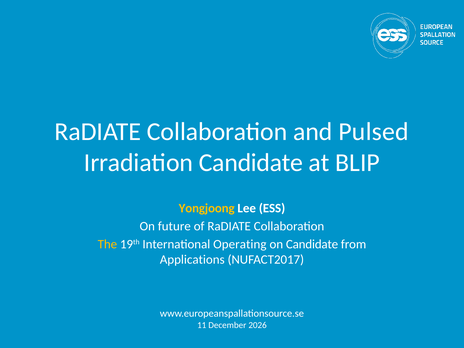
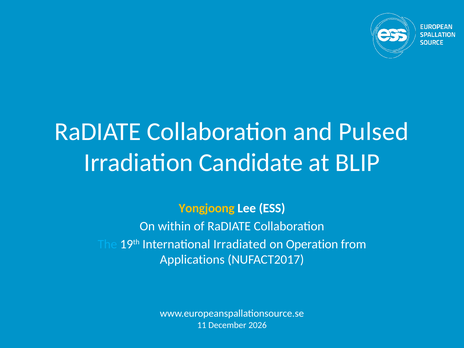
future: future -> within
The colour: yellow -> light blue
Operating: Operating -> Irradiated
on Candidate: Candidate -> Operation
